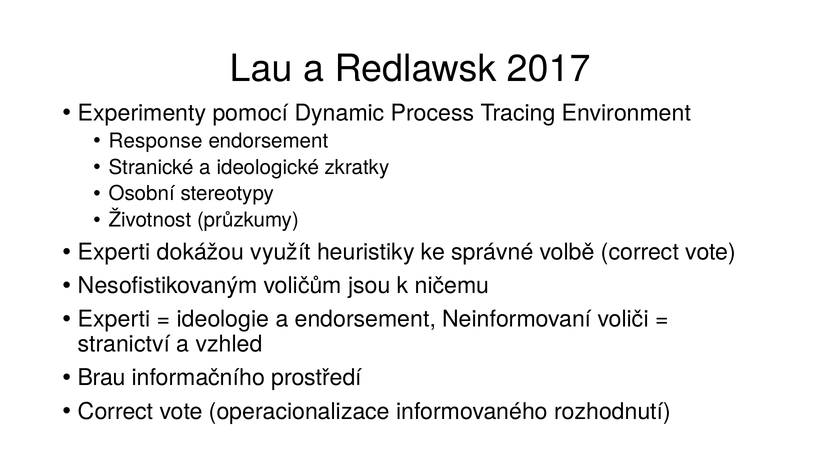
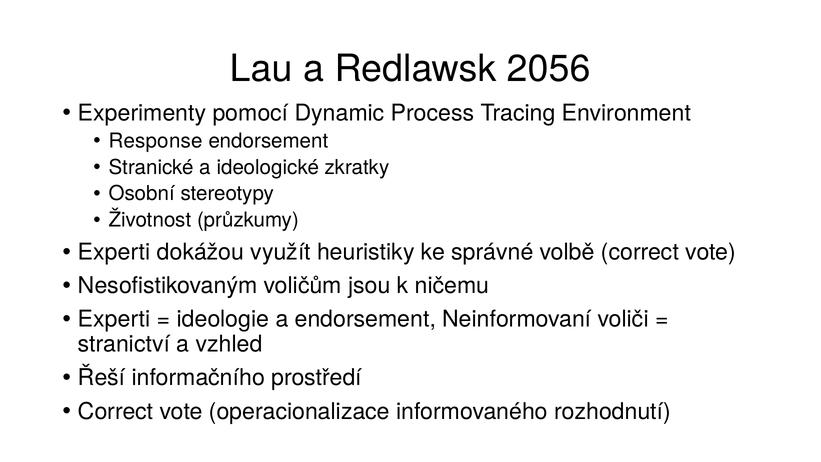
2017: 2017 -> 2056
Brau: Brau -> Řeší
